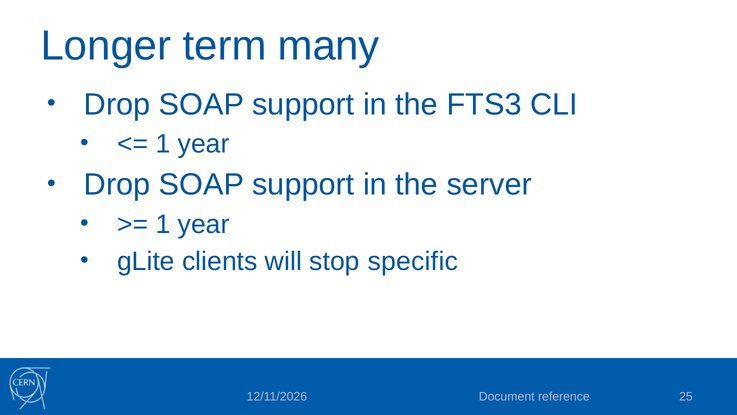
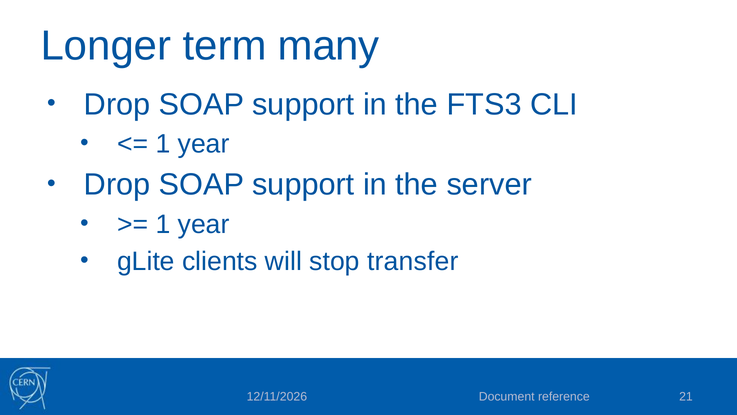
specific: specific -> transfer
25: 25 -> 21
